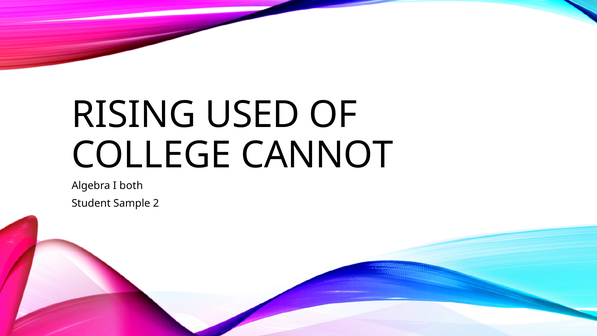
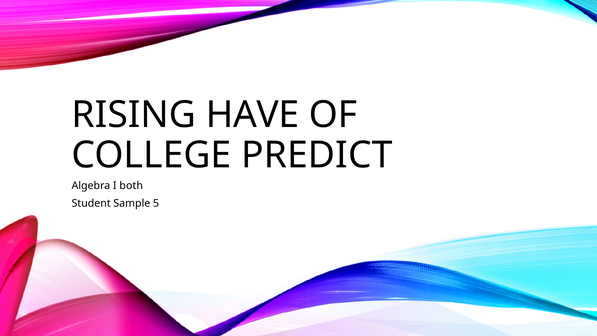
USED: USED -> HAVE
CANNOT: CANNOT -> PREDICT
2: 2 -> 5
